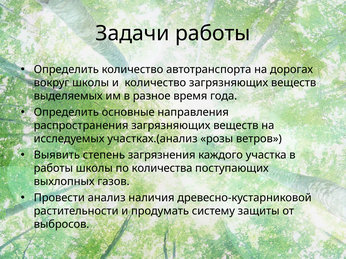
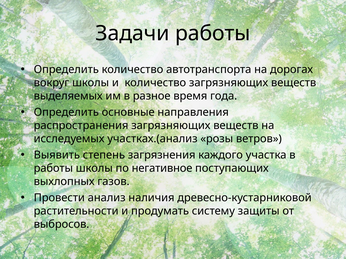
количества: количества -> негативное
